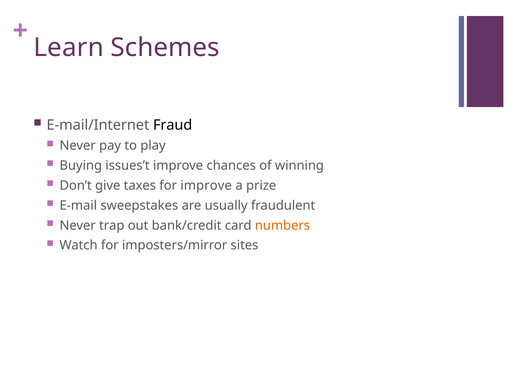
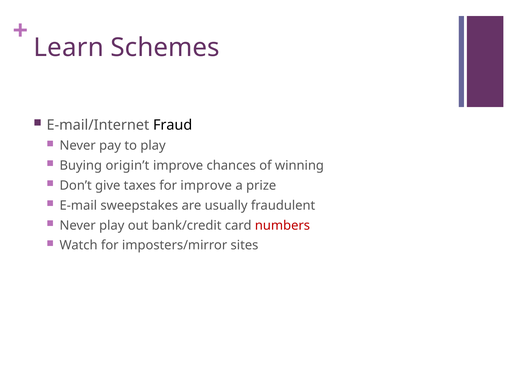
issues’t: issues’t -> origin’t
Never trap: trap -> play
numbers colour: orange -> red
